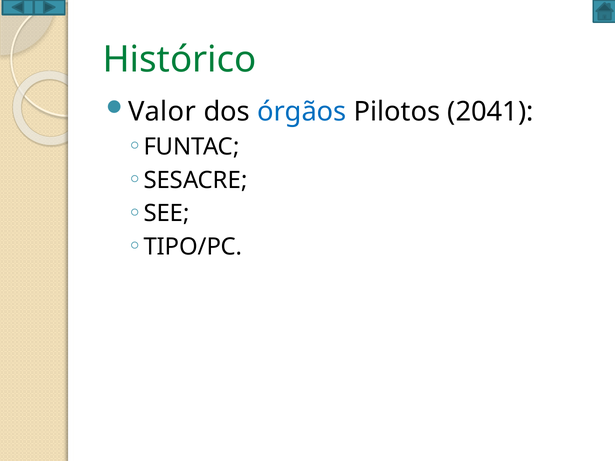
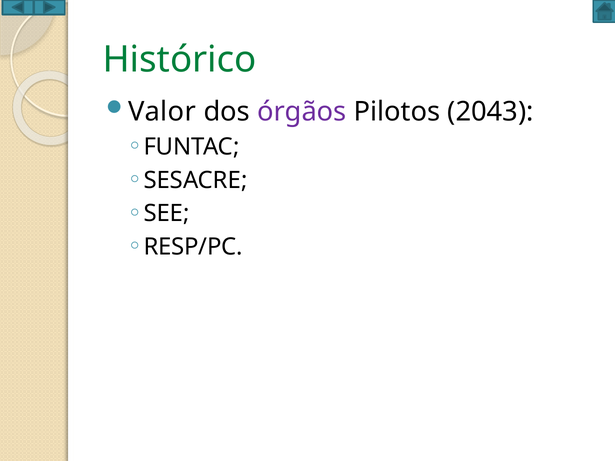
órgãos colour: blue -> purple
2041: 2041 -> 2043
TIPO/PC: TIPO/PC -> RESP/PC
